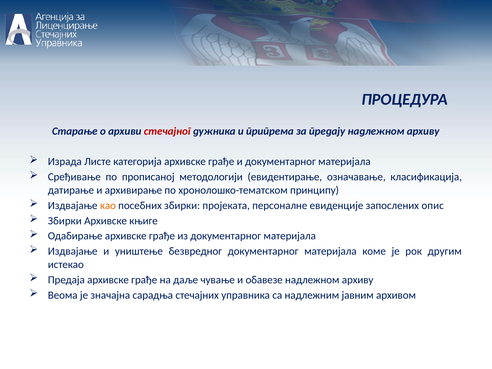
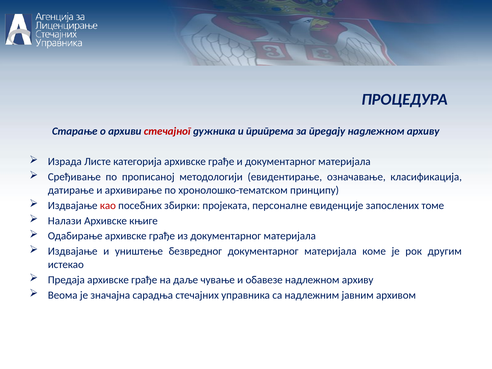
као colour: orange -> red
опис: опис -> томе
Збирки at (65, 221): Збирки -> Налази
